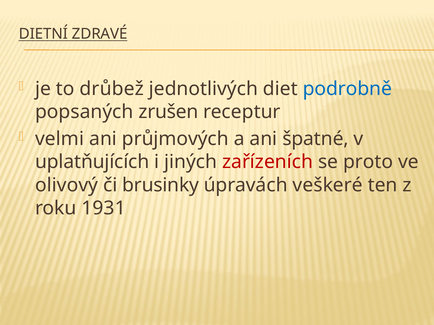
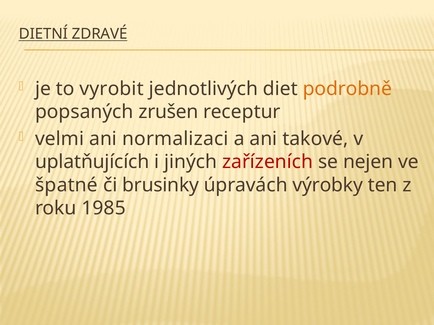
drůbež: drůbež -> vyrobit
podrobně colour: blue -> orange
průjmových: průjmových -> normalizaci
špatné: špatné -> takové
proto: proto -> nejen
olivový: olivový -> špatné
veškeré: veškeré -> výrobky
1931: 1931 -> 1985
